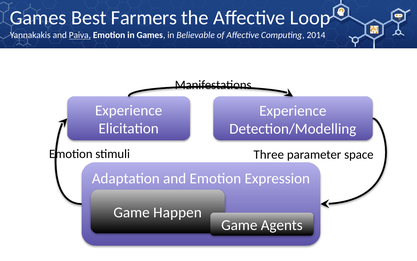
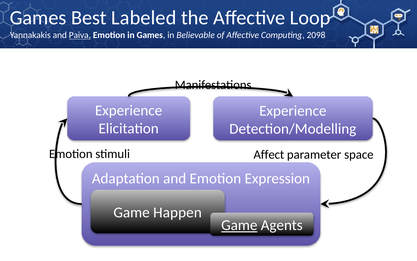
Farmers: Farmers -> Labeled
2014: 2014 -> 2098
Three: Three -> Affect
Game at (239, 225) underline: none -> present
